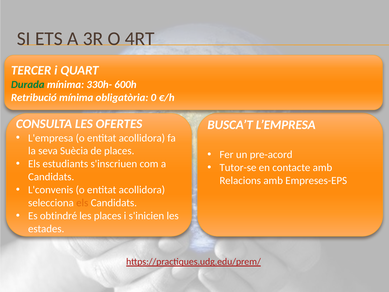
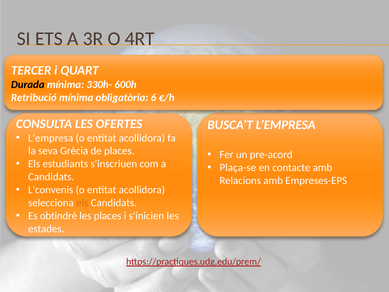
Durada colour: green -> black
0: 0 -> 6
Suècia: Suècia -> Grècia
Tutor-se: Tutor-se -> Plaça-se
